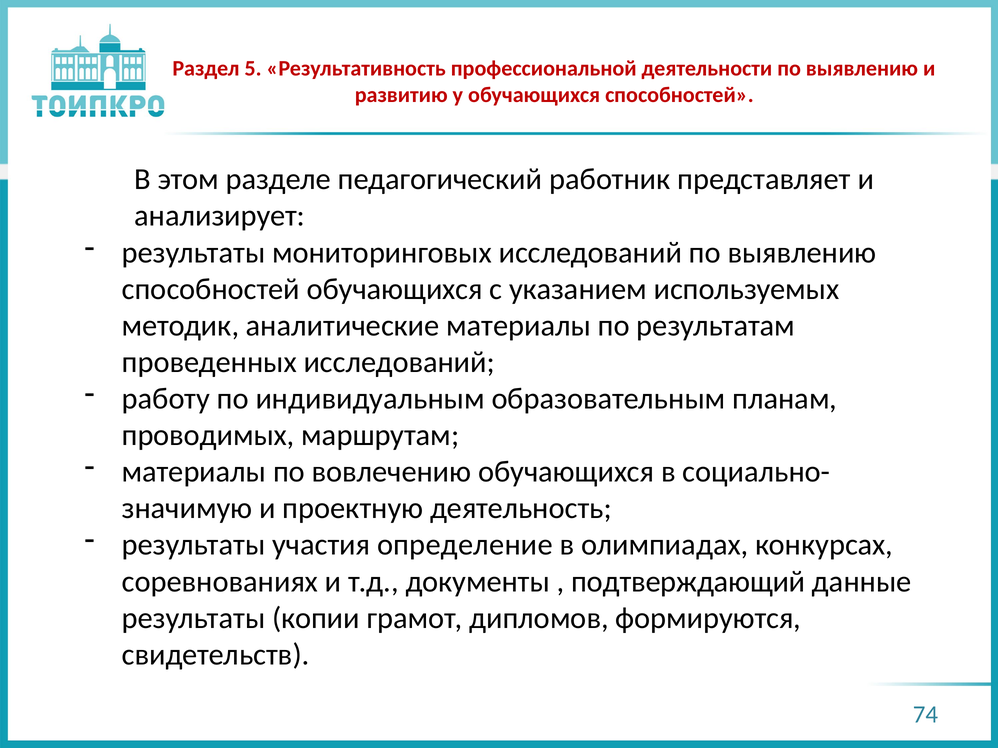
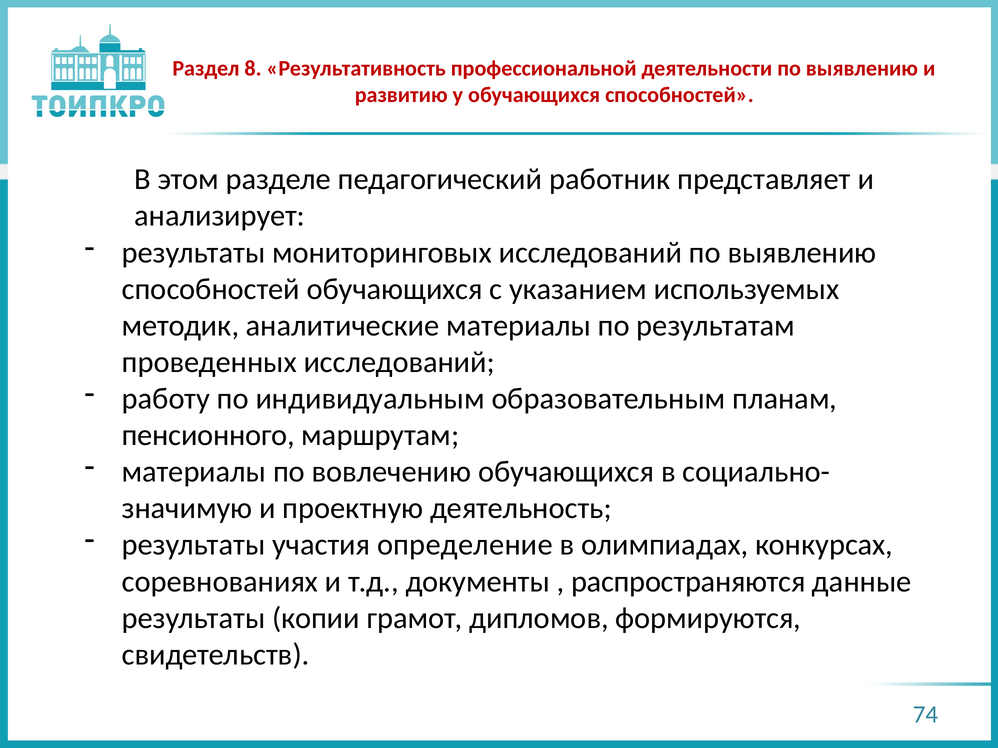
5: 5 -> 8
проводимых: проводимых -> пенсионного
подтверждающий: подтверждающий -> распространяются
